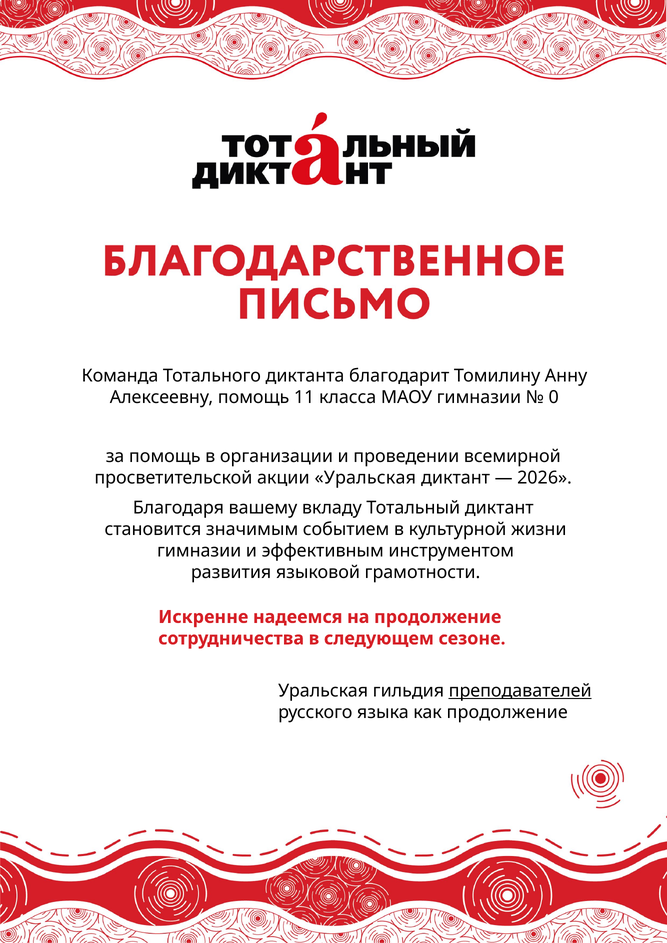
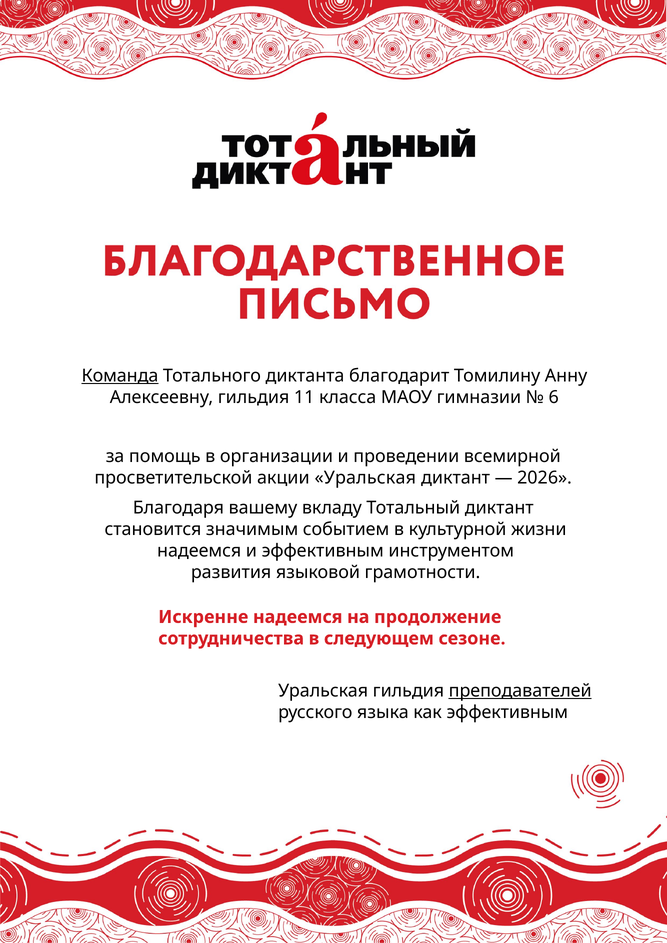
Команда underline: none -> present
Алексеевну помощь: помощь -> гильдия
0: 0 -> 6
гимназии at (199, 551): гимназии -> надеемся
как продолжение: продолжение -> эффективным
